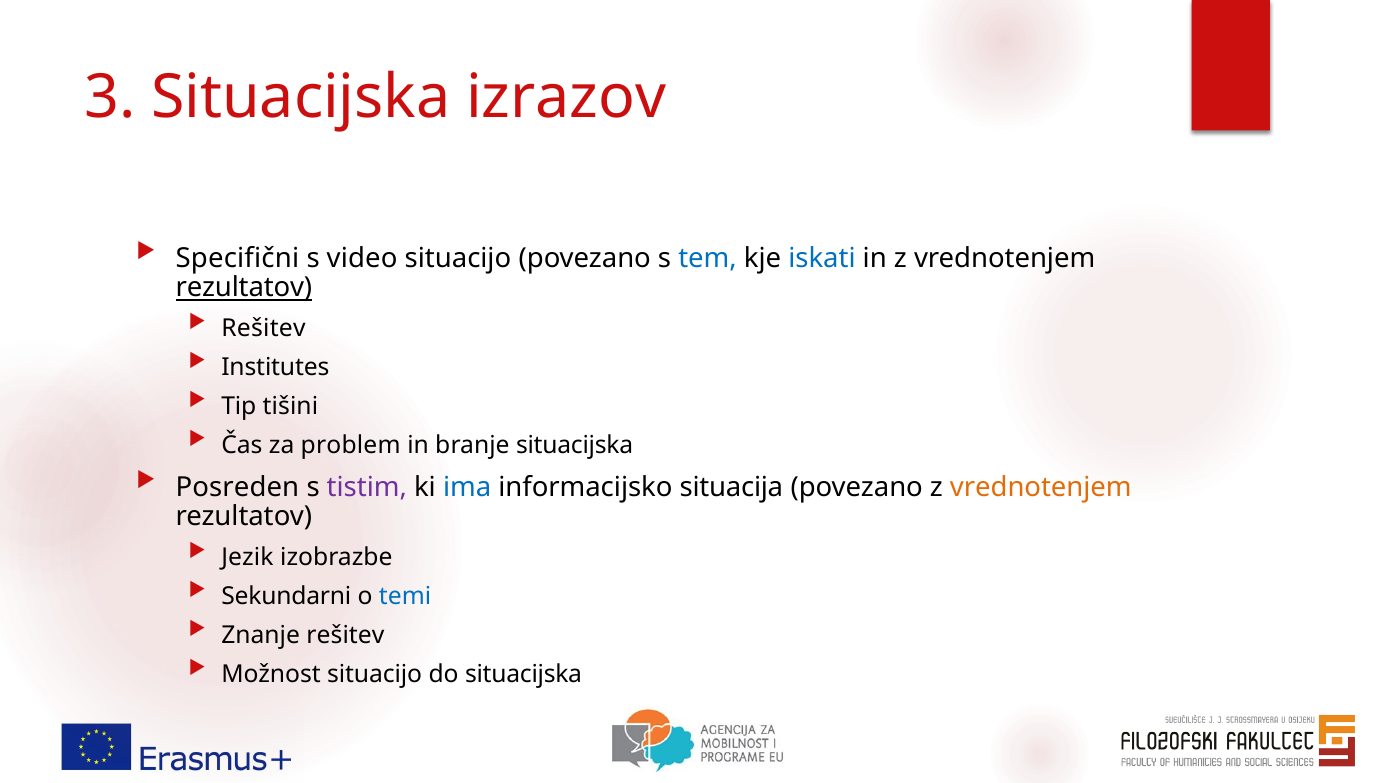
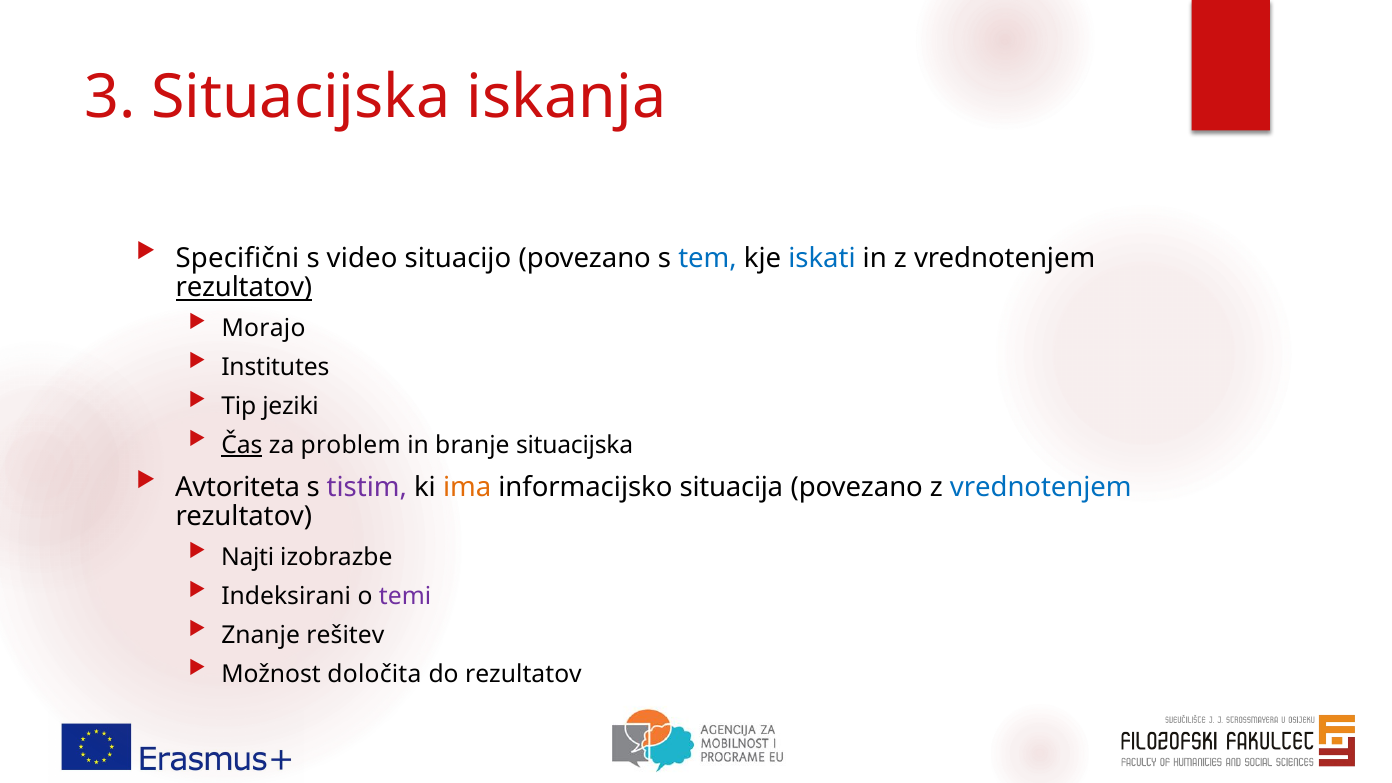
izrazov: izrazov -> iskanja
Rešitev at (264, 328): Rešitev -> Morajo
tišini: tišini -> jeziki
Čas underline: none -> present
Posreden: Posreden -> Avtoriteta
ima colour: blue -> orange
vrednotenjem at (1041, 487) colour: orange -> blue
Jezik: Jezik -> Najti
Sekundarni: Sekundarni -> Indeksirani
temi colour: blue -> purple
Možnost situacijo: situacijo -> določita
do situacijska: situacijska -> rezultatov
